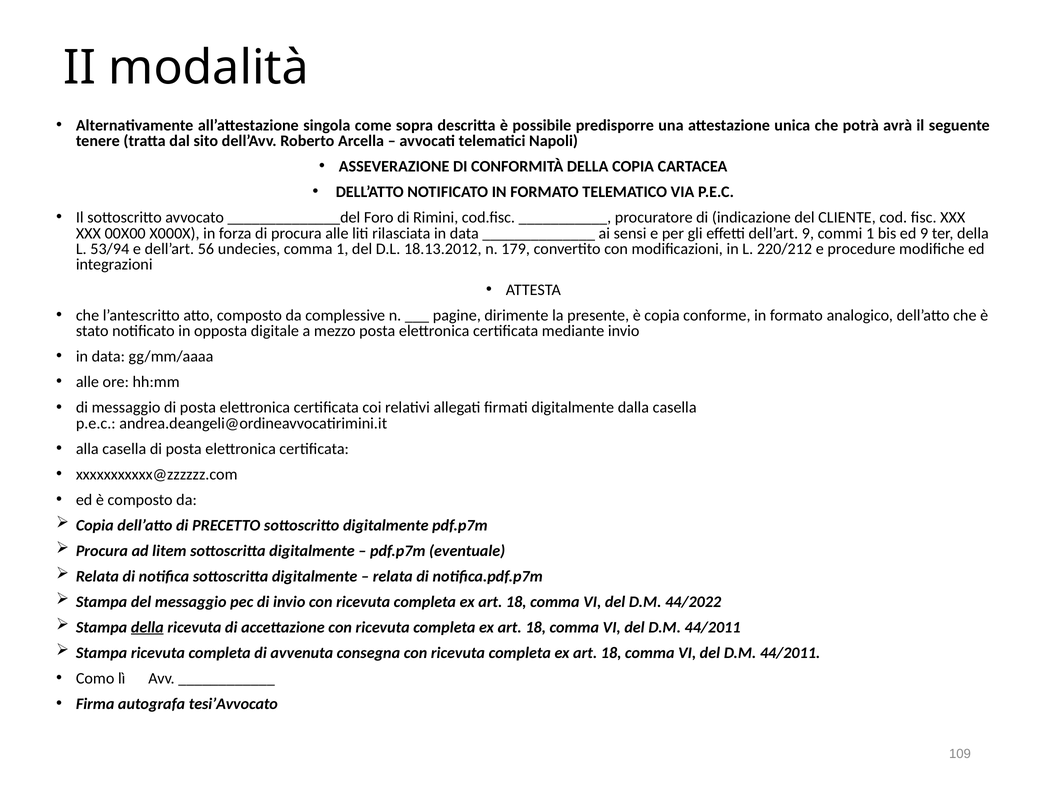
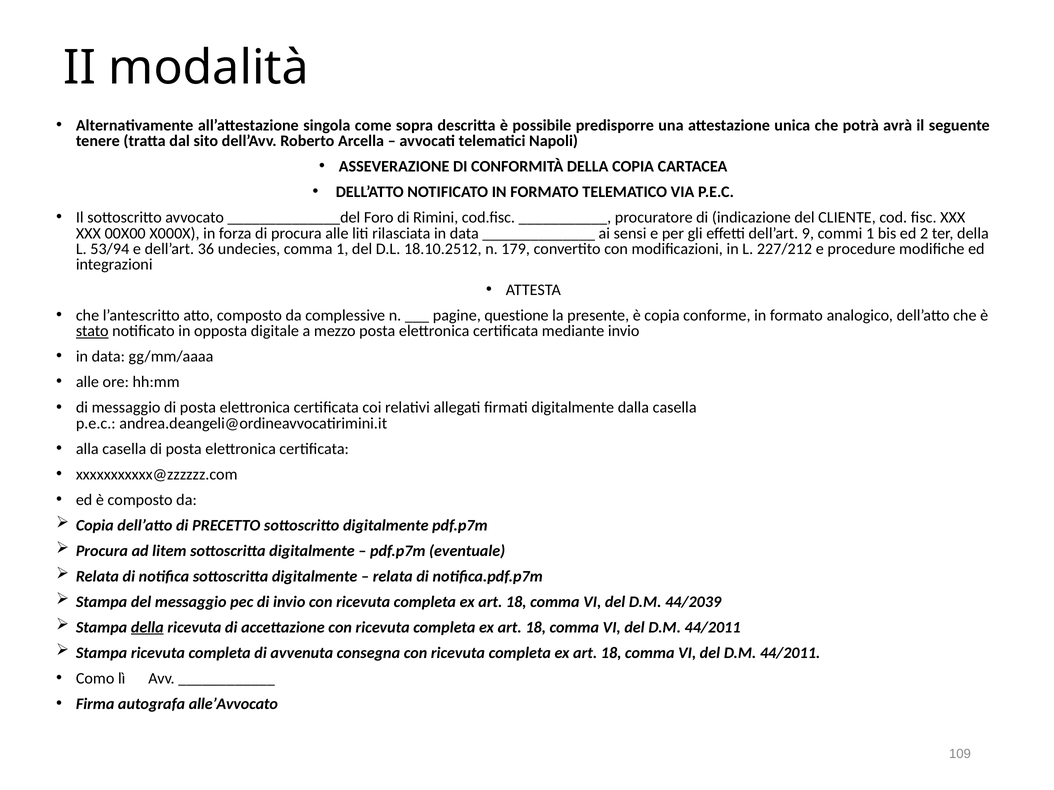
ed 9: 9 -> 2
56: 56 -> 36
18.13.2012: 18.13.2012 -> 18.10.2512
220/212: 220/212 -> 227/212
dirimente: dirimente -> questione
stato underline: none -> present
44/2022: 44/2022 -> 44/2039
tesi’Avvocato: tesi’Avvocato -> alle’Avvocato
